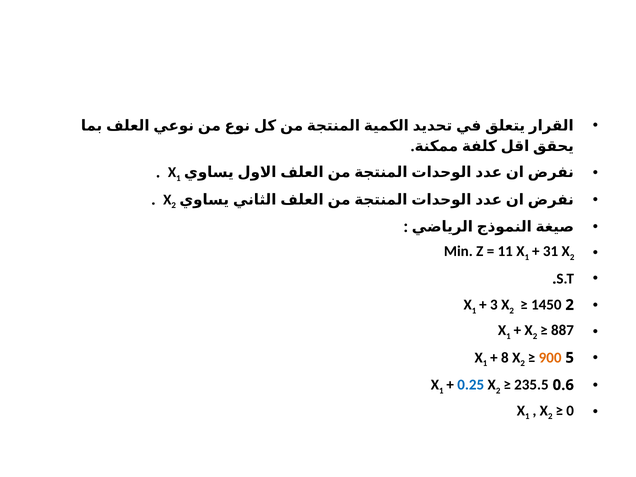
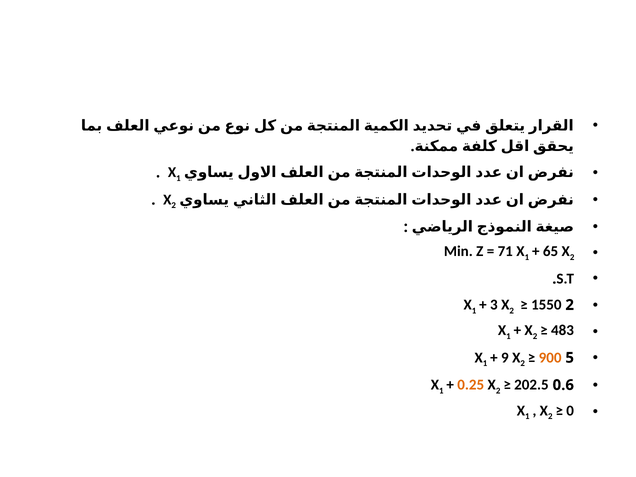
11: 11 -> 71
31: 31 -> 65
1450: 1450 -> 1550
887: 887 -> 483
8: 8 -> 9
0.25 colour: blue -> orange
235.5: 235.5 -> 202.5
